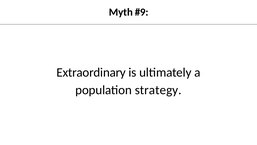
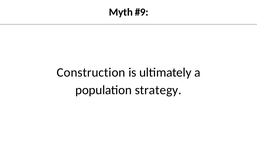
Extraordinary: Extraordinary -> Construction
